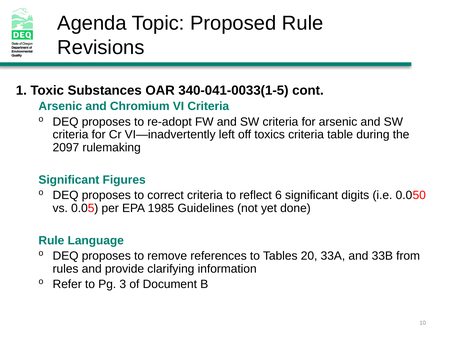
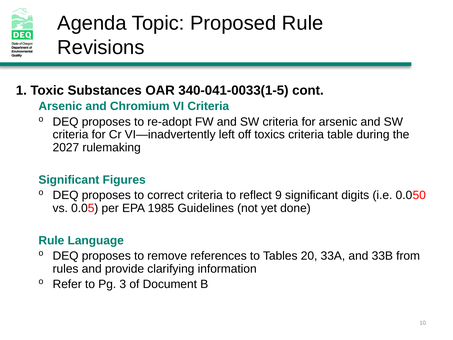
2097: 2097 -> 2027
6: 6 -> 9
